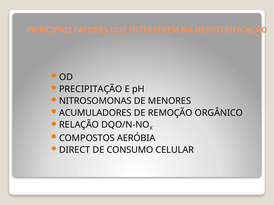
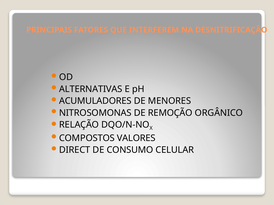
PRECIPITAÇÃO: PRECIPITAÇÃO -> ALTERNATIVAS
NITROSOMONAS: NITROSOMONAS -> ACUMULADORES
ACUMULADORES: ACUMULADORES -> NITROSOMONAS
AERÓBIA: AERÓBIA -> VALORES
